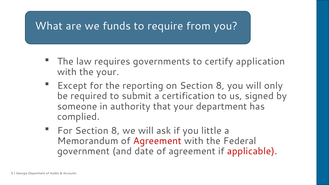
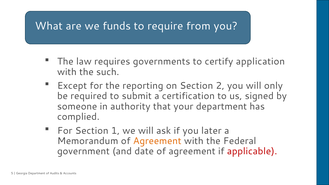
the your: your -> such
on Section 8: 8 -> 2
For Section 8: 8 -> 1
little: little -> later
Agreement at (157, 141) colour: red -> orange
